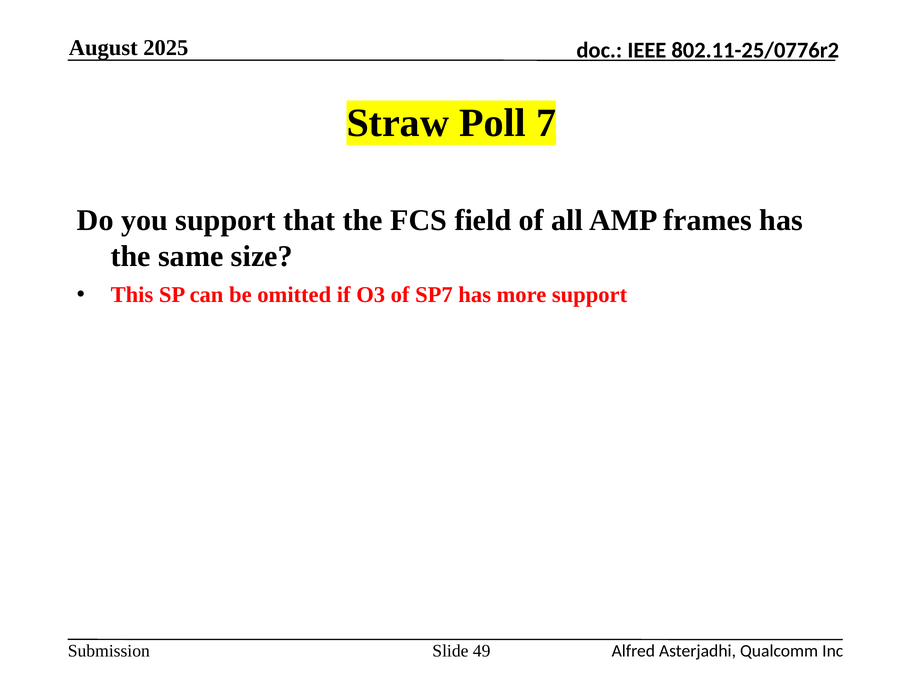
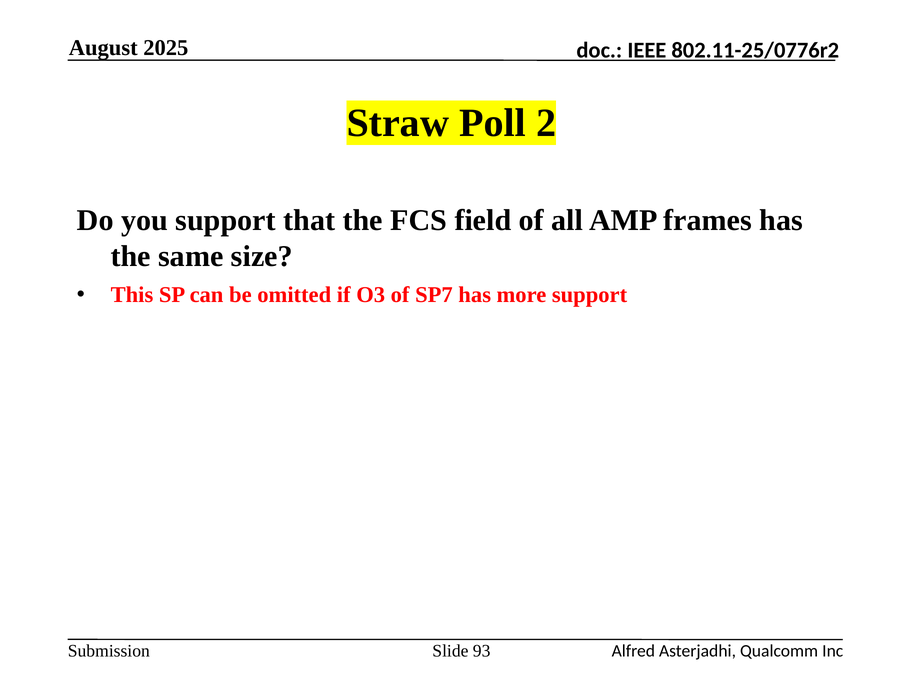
7: 7 -> 2
49: 49 -> 93
